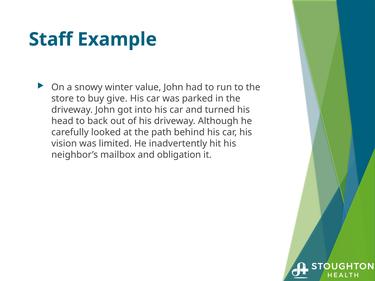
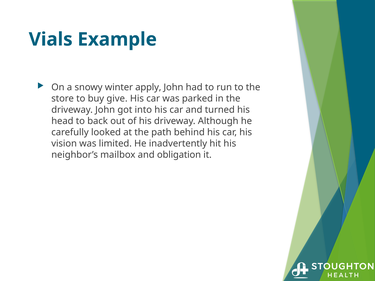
Staff: Staff -> Vials
value: value -> apply
